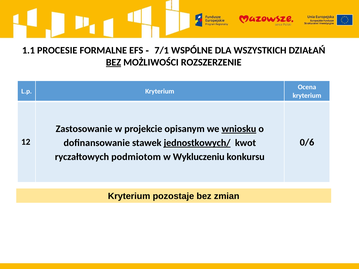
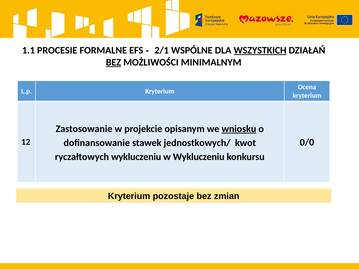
7/1: 7/1 -> 2/1
WSZYSTKICH underline: none -> present
ROZSZERZENIE: ROZSZERZENIE -> MINIMALNYM
0/6: 0/6 -> 0/0
jednostkowych/ underline: present -> none
ryczałtowych podmiotom: podmiotom -> wykluczeniu
